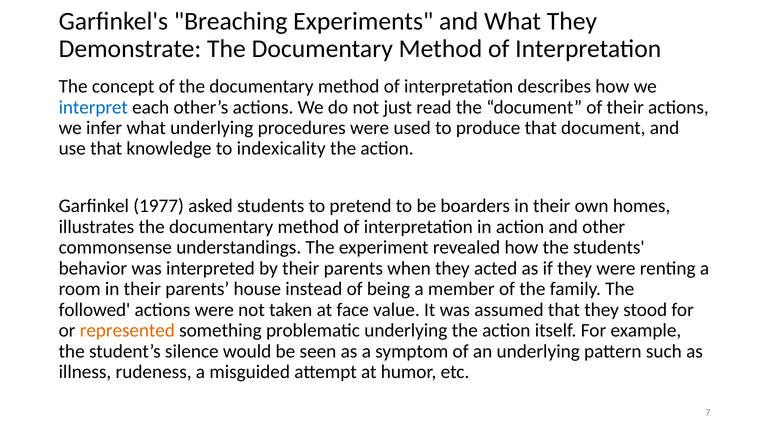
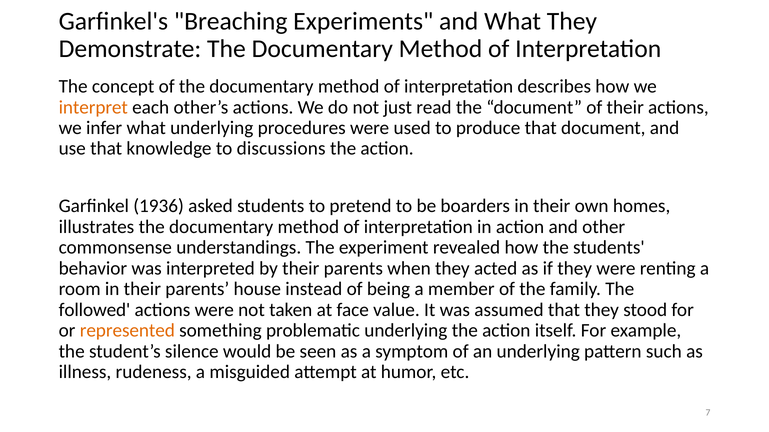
interpret colour: blue -> orange
indexicality: indexicality -> discussions
1977: 1977 -> 1936
